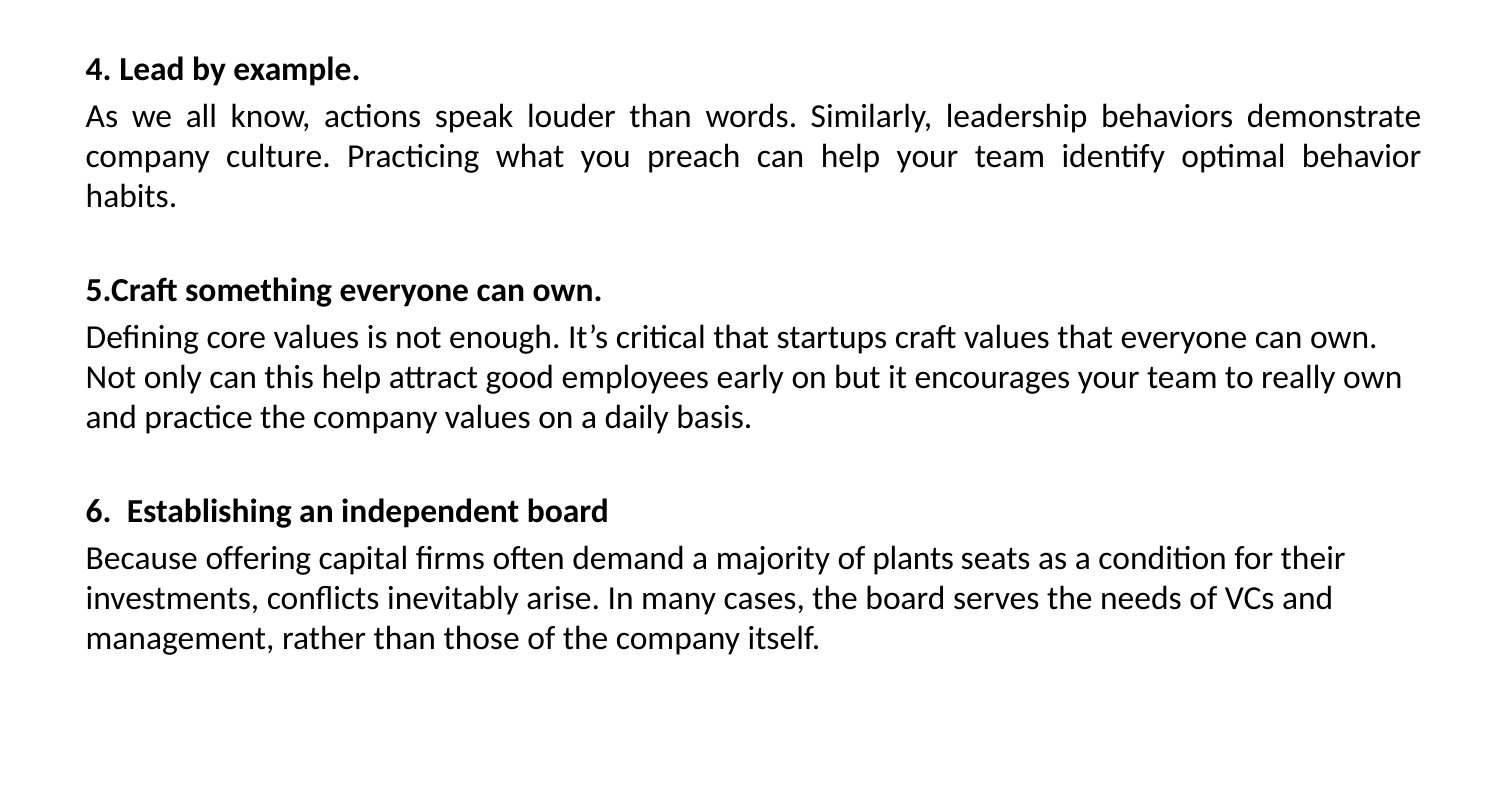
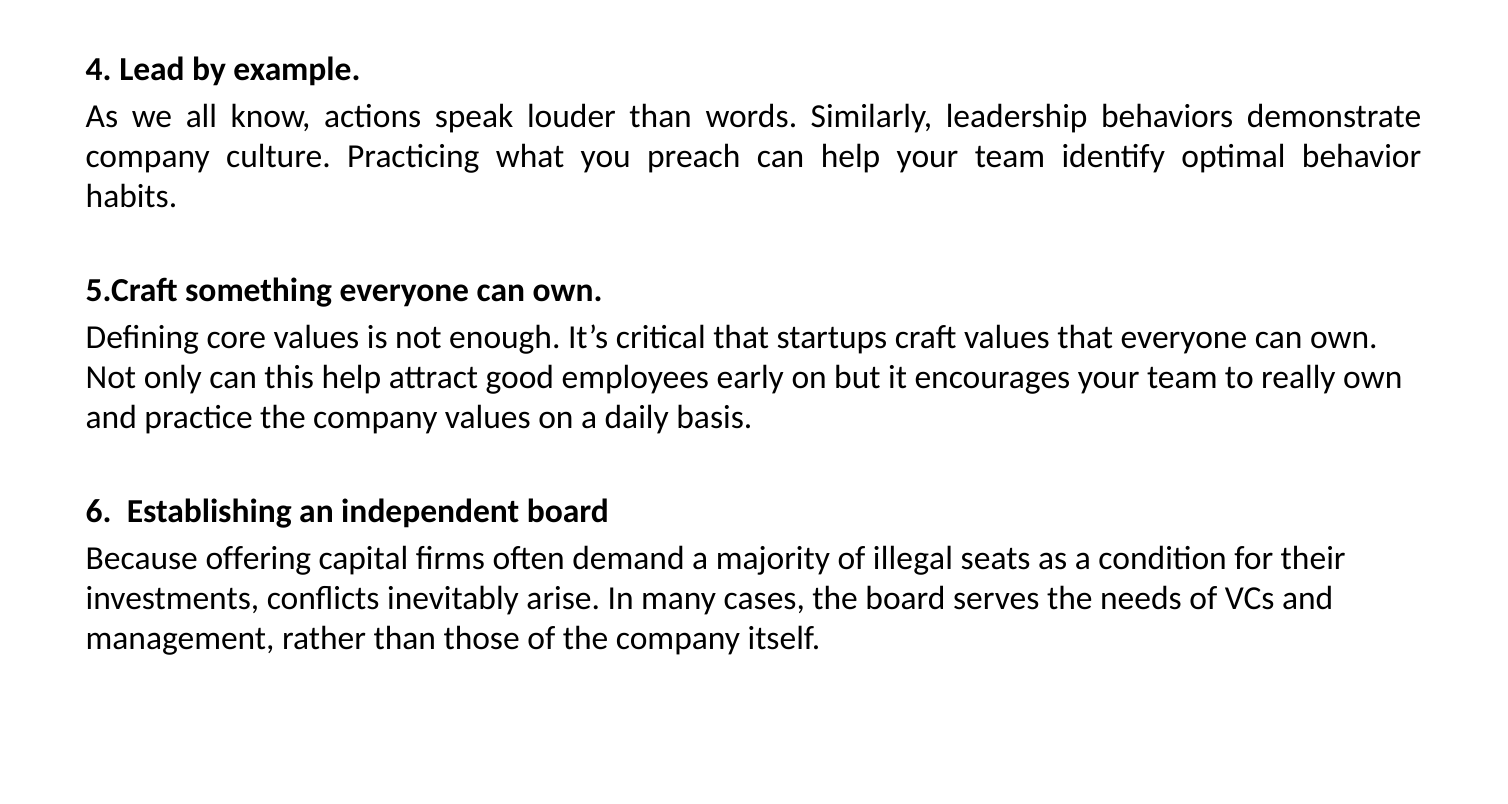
plants: plants -> illegal
